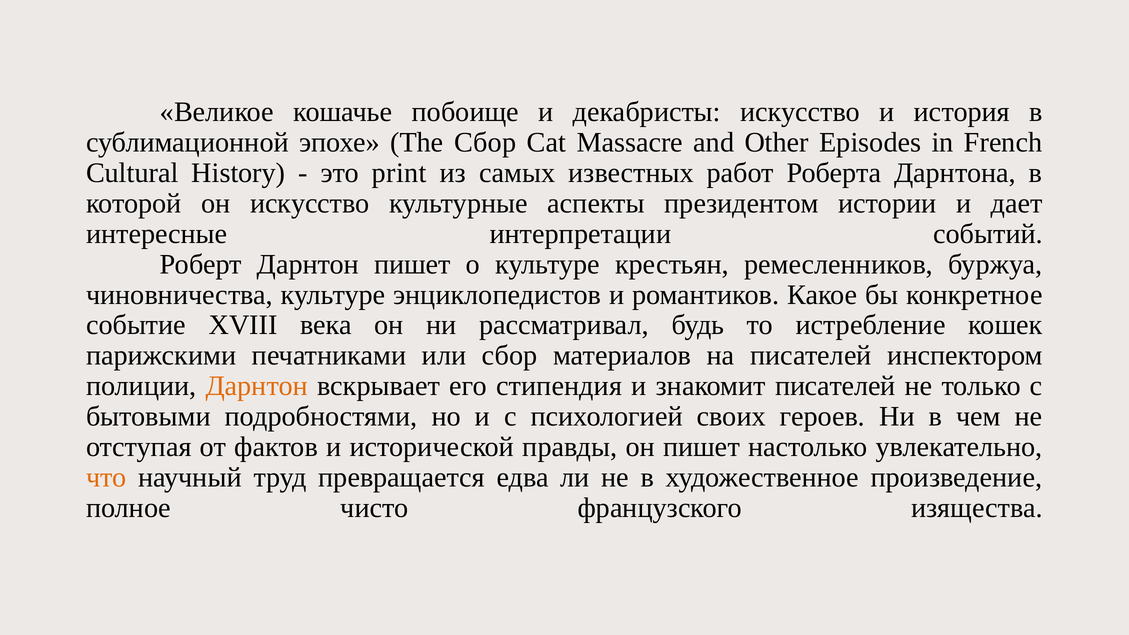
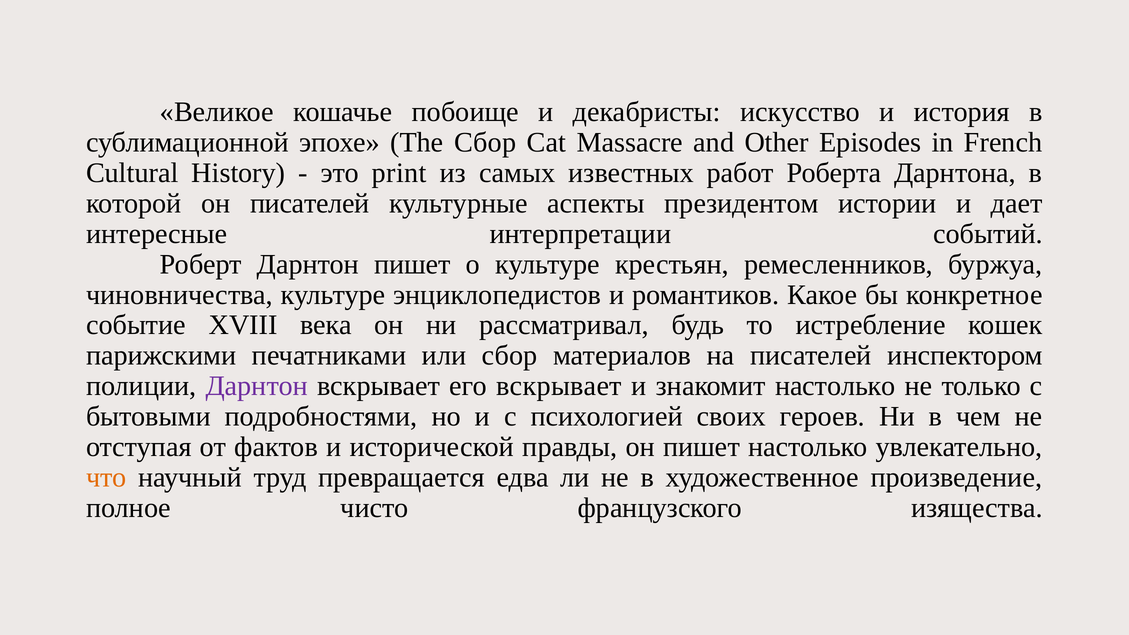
он искусство: искусство -> писателей
Дарнтон at (257, 386) colour: orange -> purple
его стипендия: стипендия -> вскрывает
знакомит писателей: писателей -> настолько
